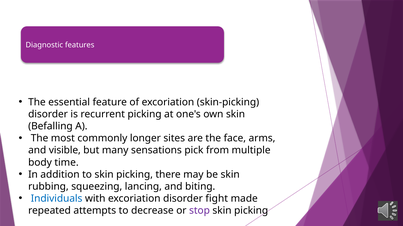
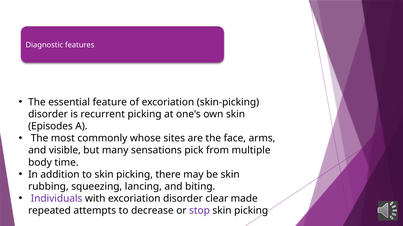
Befalling: Befalling -> Episodes
longer: longer -> whose
Individuals colour: blue -> purple
fight: fight -> clear
